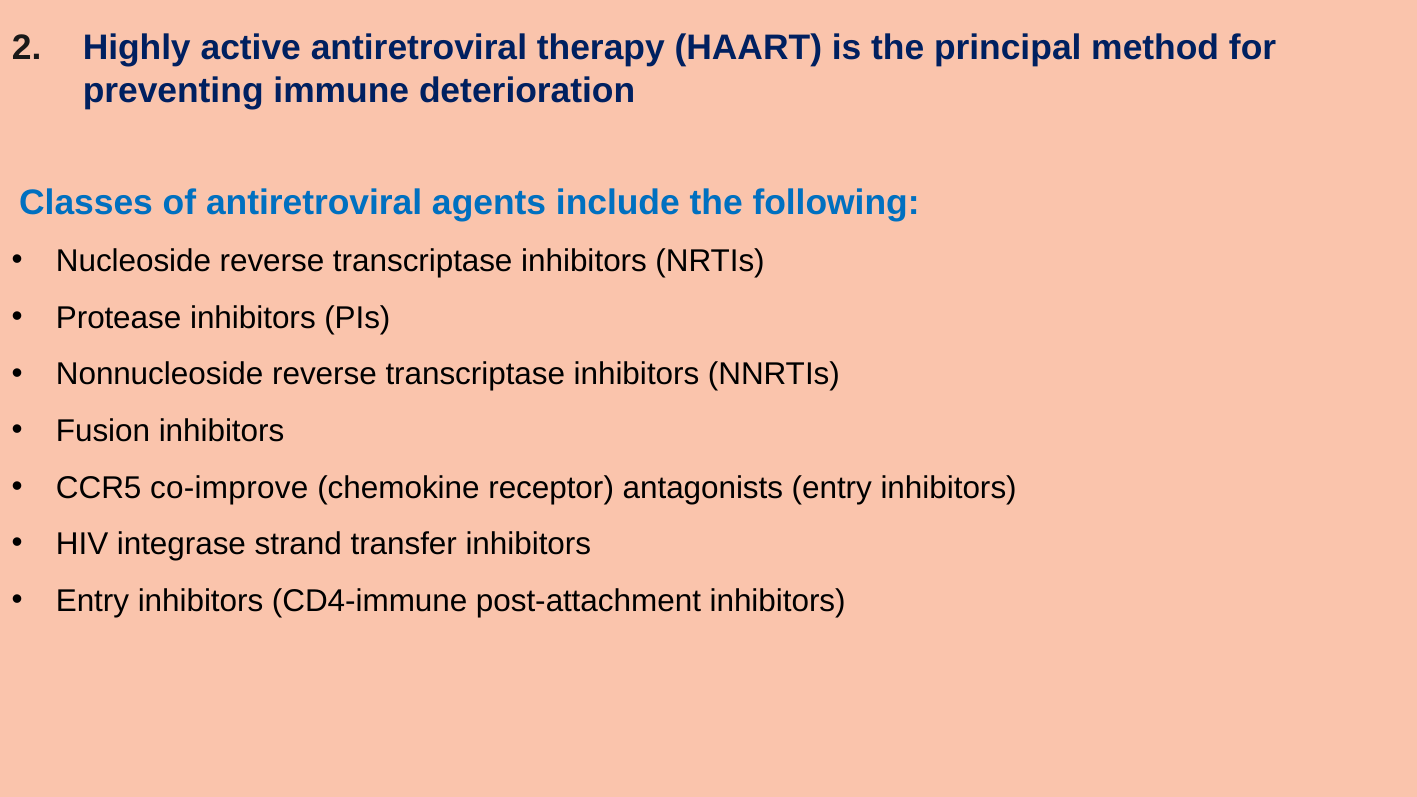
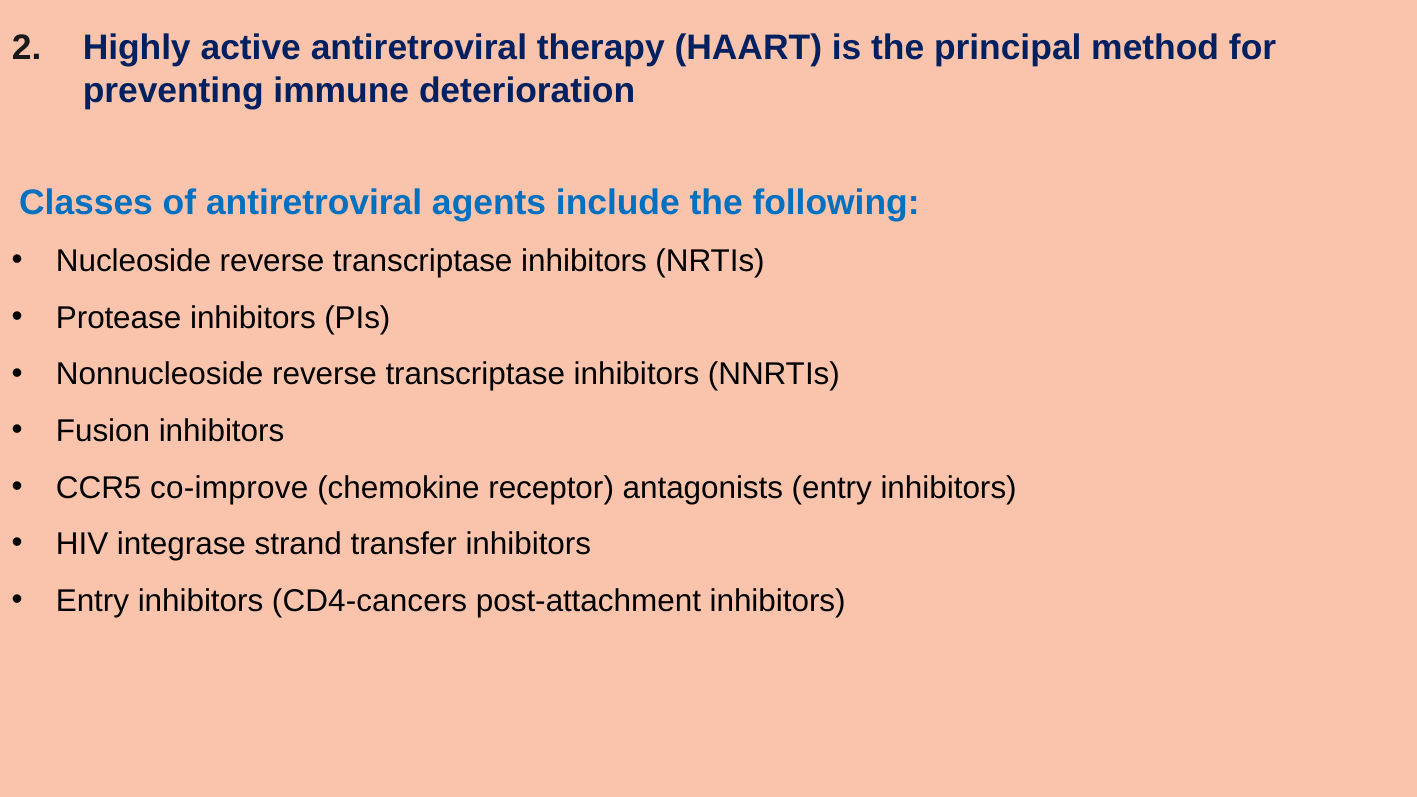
CD4-immune: CD4-immune -> CD4-cancers
